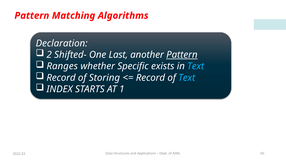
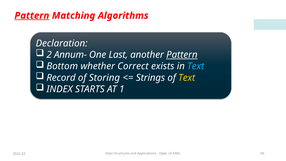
Pattern at (32, 16) underline: none -> present
Shifted-: Shifted- -> Annum-
Ranges: Ranges -> Bottom
Specific: Specific -> Correct
Record at (150, 78): Record -> Strings
Text at (187, 78) colour: light blue -> yellow
